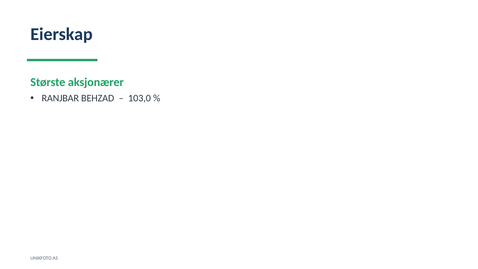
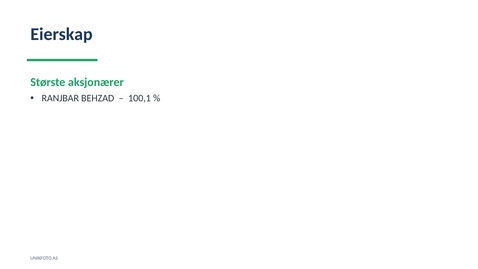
103,0: 103,0 -> 100,1
